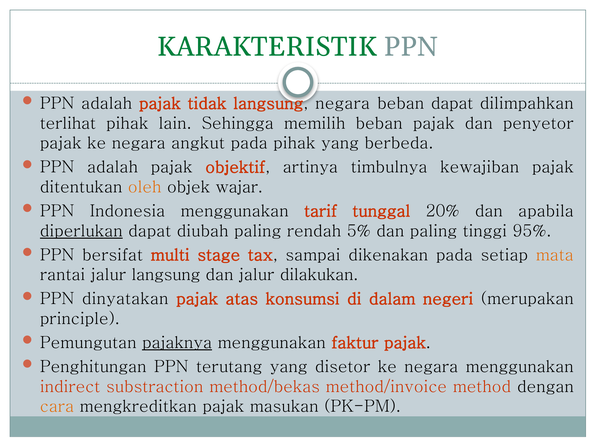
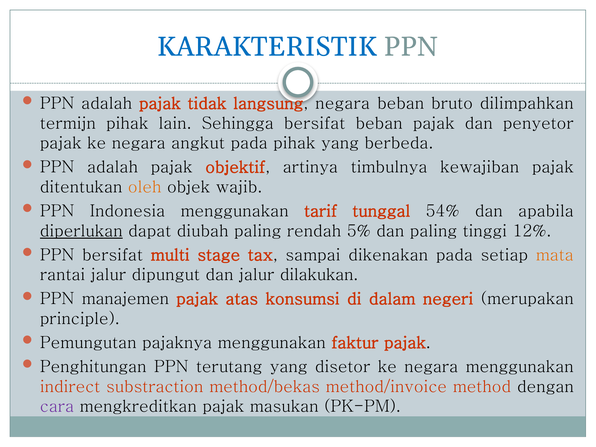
KARAKTERISTIK colour: green -> blue
beban dapat: dapat -> bruto
terlihat: terlihat -> termijn
Sehingga memilih: memilih -> bersifat
wajar: wajar -> wajib
20%: 20% -> 54%
95%: 95% -> 12%
jalur langsung: langsung -> dipungut
dinyatakan: dinyatakan -> manajemen
pajaknya underline: present -> none
cara colour: orange -> purple
